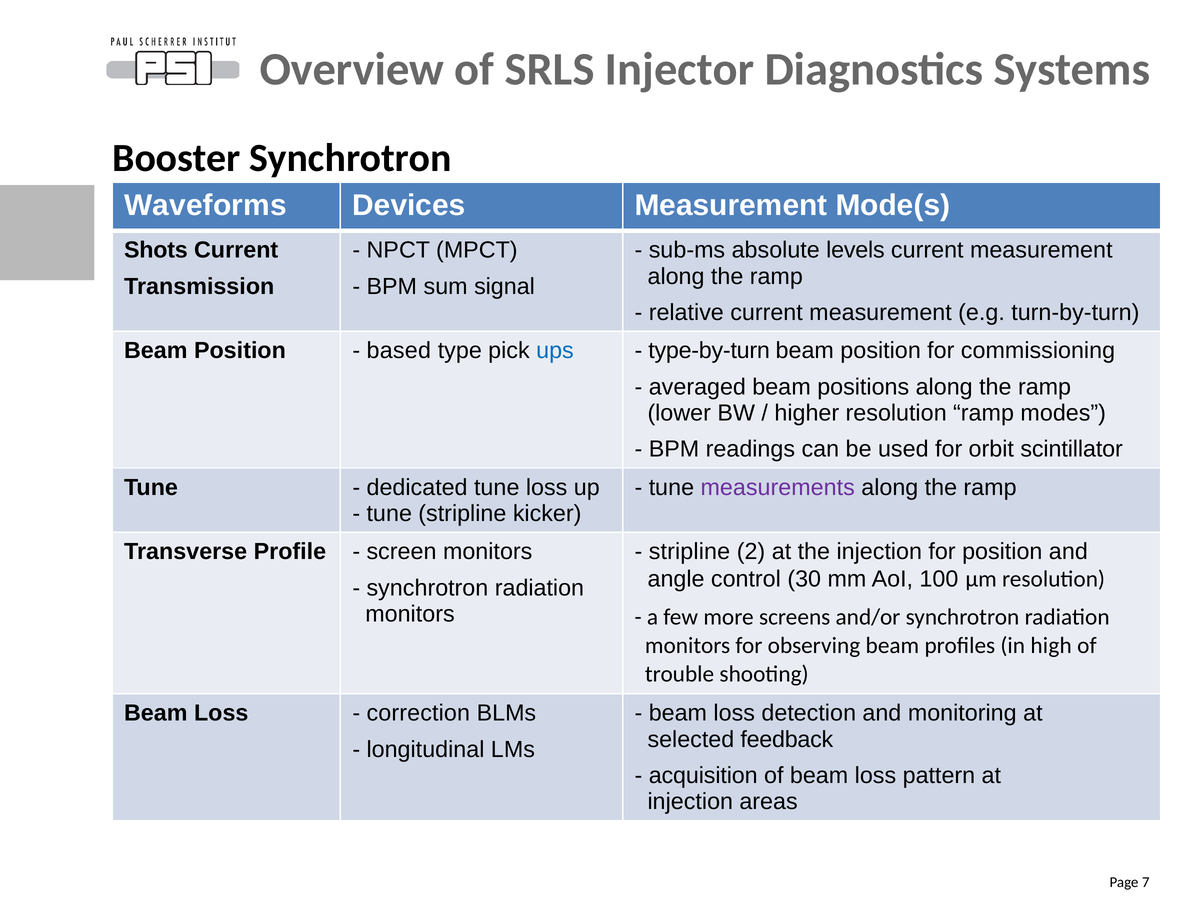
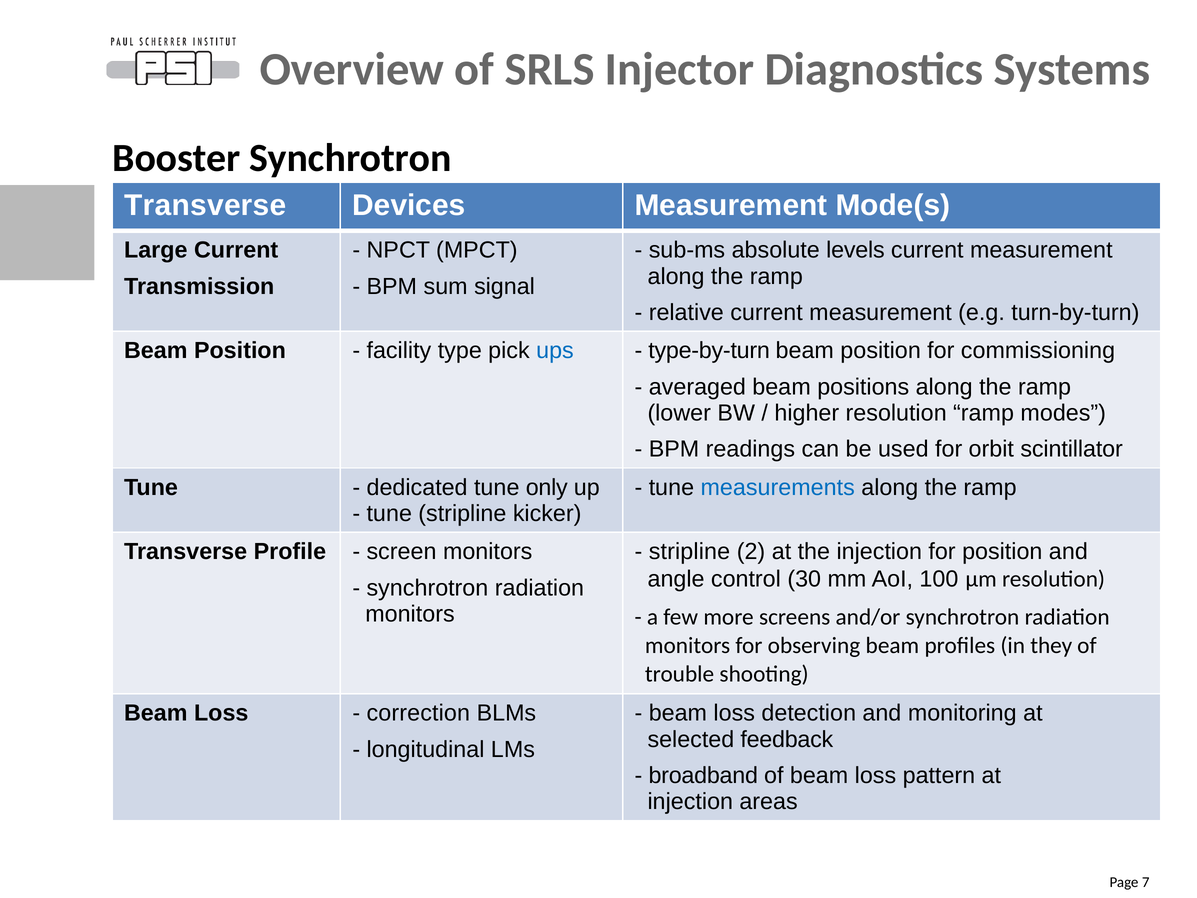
Waveforms at (205, 205): Waveforms -> Transverse
Shots: Shots -> Large
based: based -> facility
tune loss: loss -> only
measurements colour: purple -> blue
high: high -> they
acquisition: acquisition -> broadband
